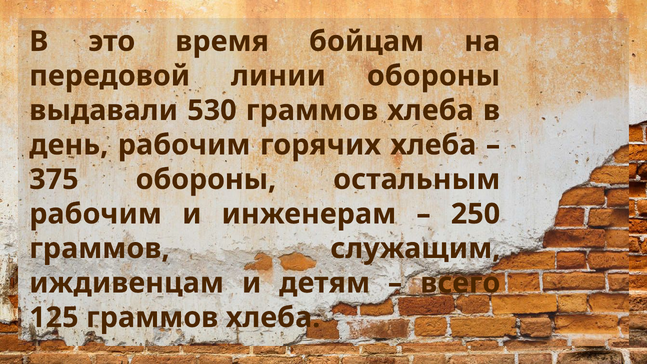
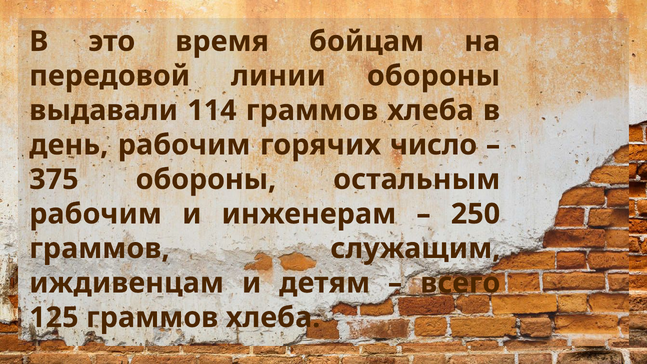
530: 530 -> 114
горячих хлеба: хлеба -> число
